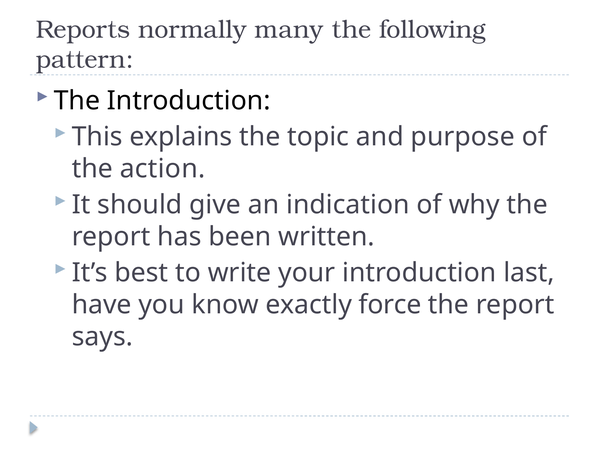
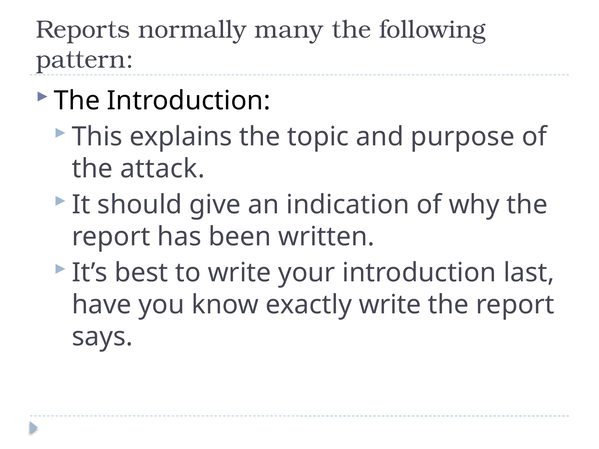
action: action -> attack
exactly force: force -> write
